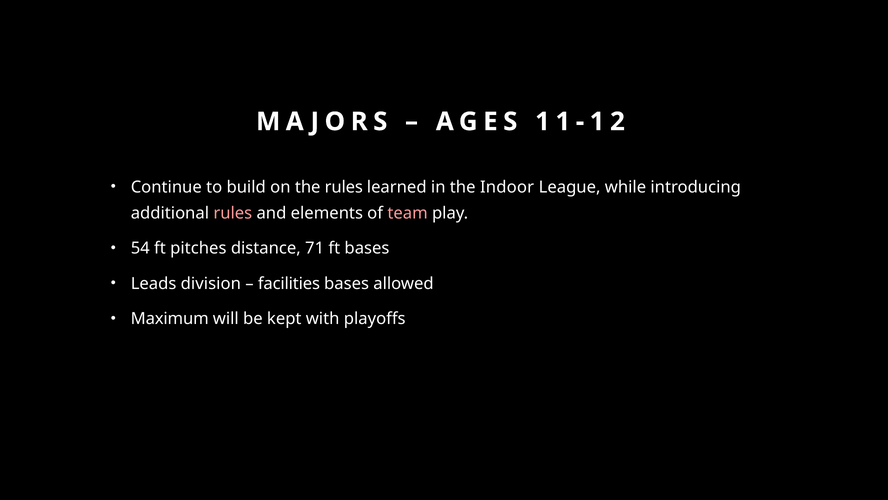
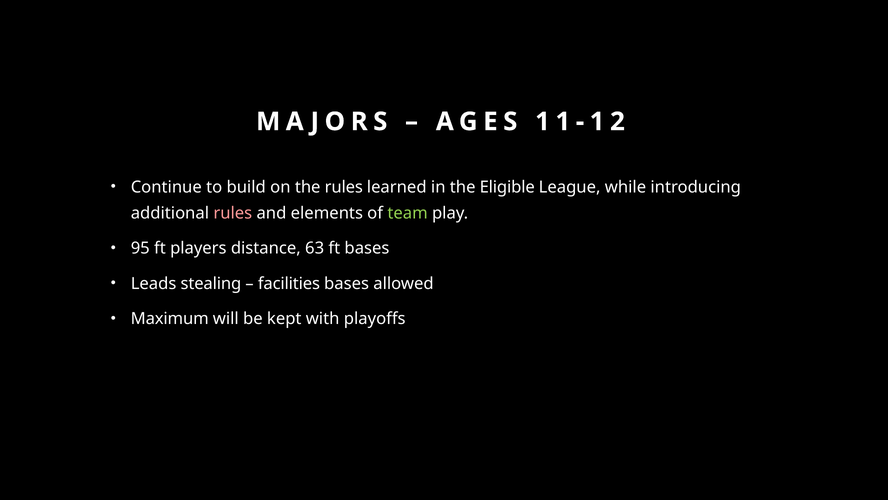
Indoor: Indoor -> Eligible
team colour: pink -> light green
54: 54 -> 95
pitches: pitches -> players
71: 71 -> 63
division: division -> stealing
